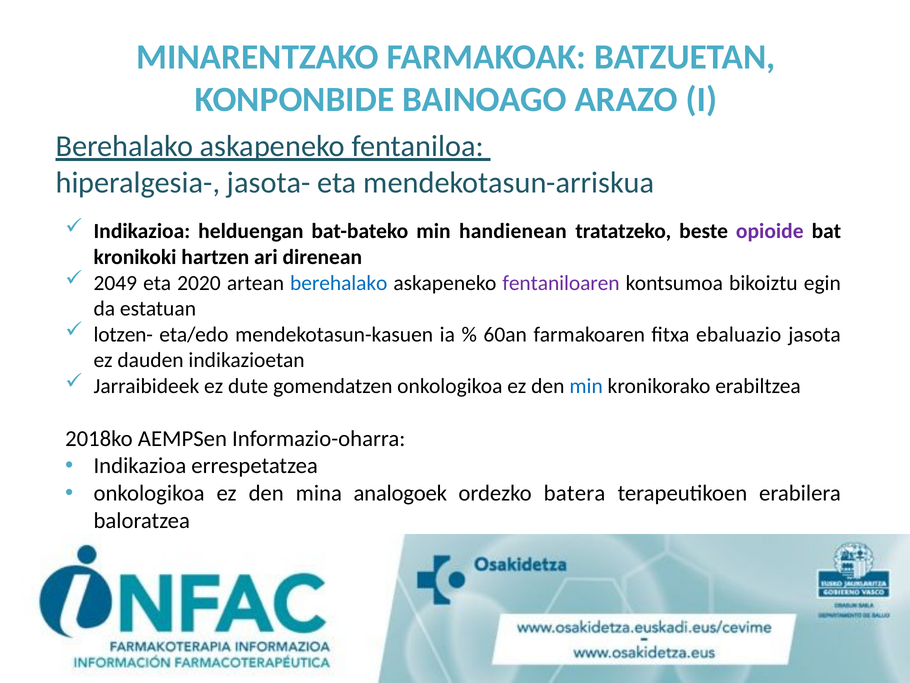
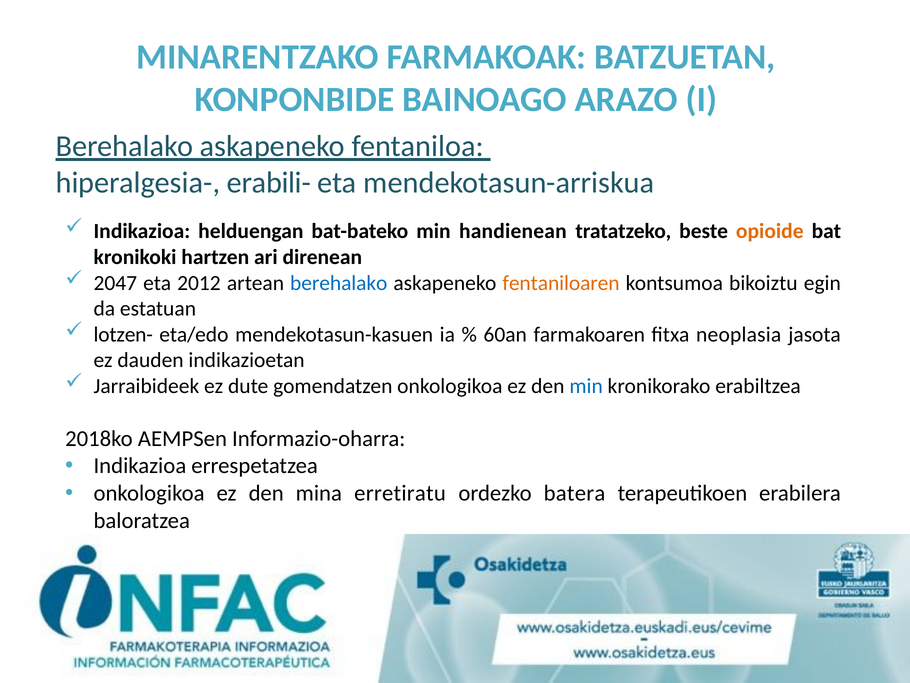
jasota-: jasota- -> erabili-
opioide colour: purple -> orange
2049: 2049 -> 2047
2020: 2020 -> 2012
fentaniloaren colour: purple -> orange
ebaluazio: ebaluazio -> neoplasia
analogoek: analogoek -> erretiratu
